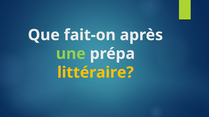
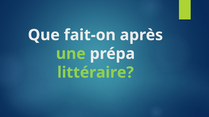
littéraire colour: yellow -> light green
